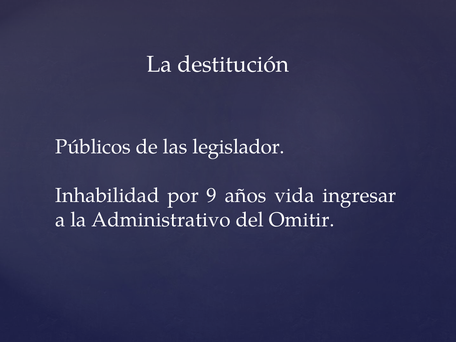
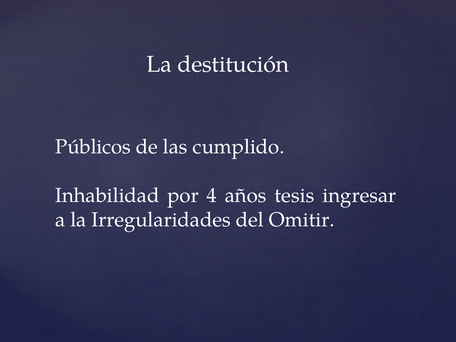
legislador: legislador -> cumplido
9: 9 -> 4
vida: vida -> tesis
Administrativo: Administrativo -> Irregularidades
